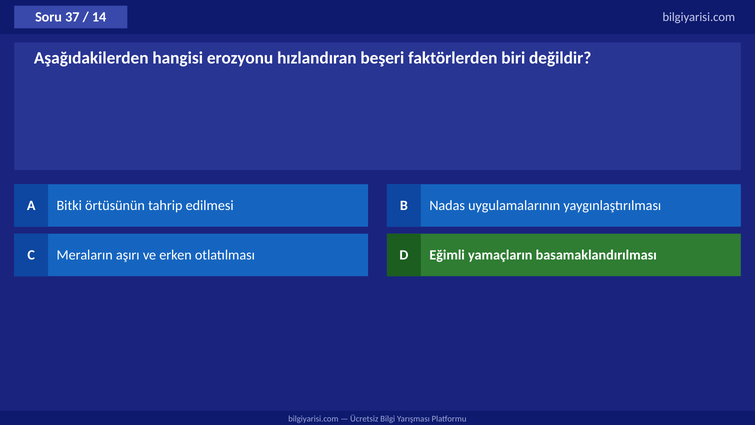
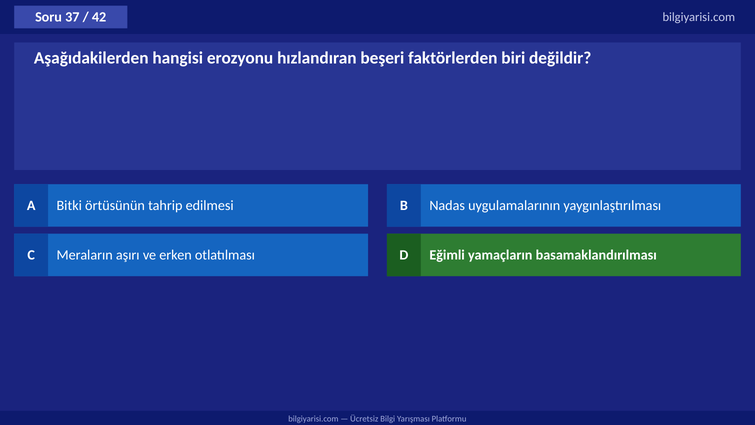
14: 14 -> 42
